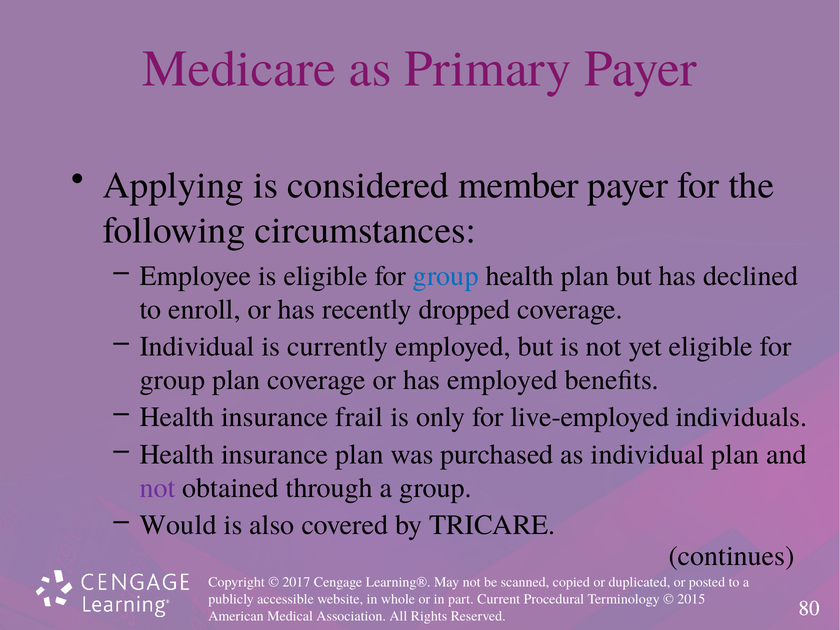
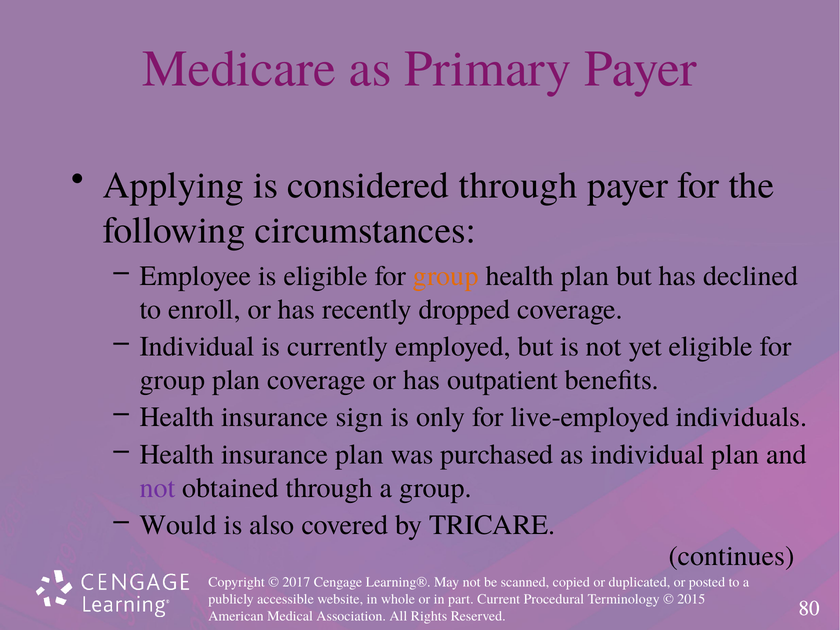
considered member: member -> through
group at (446, 276) colour: blue -> orange
has employed: employed -> outpatient
frail: frail -> sign
